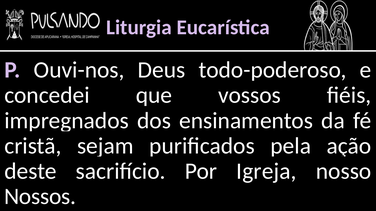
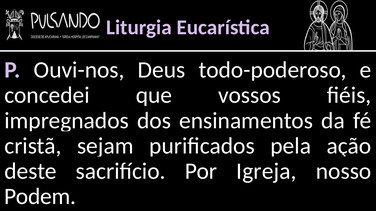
Nossos: Nossos -> Podem
